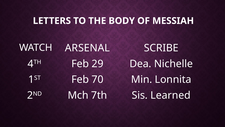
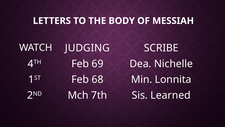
ARSENAL: ARSENAL -> JUDGING
29: 29 -> 69
70: 70 -> 68
